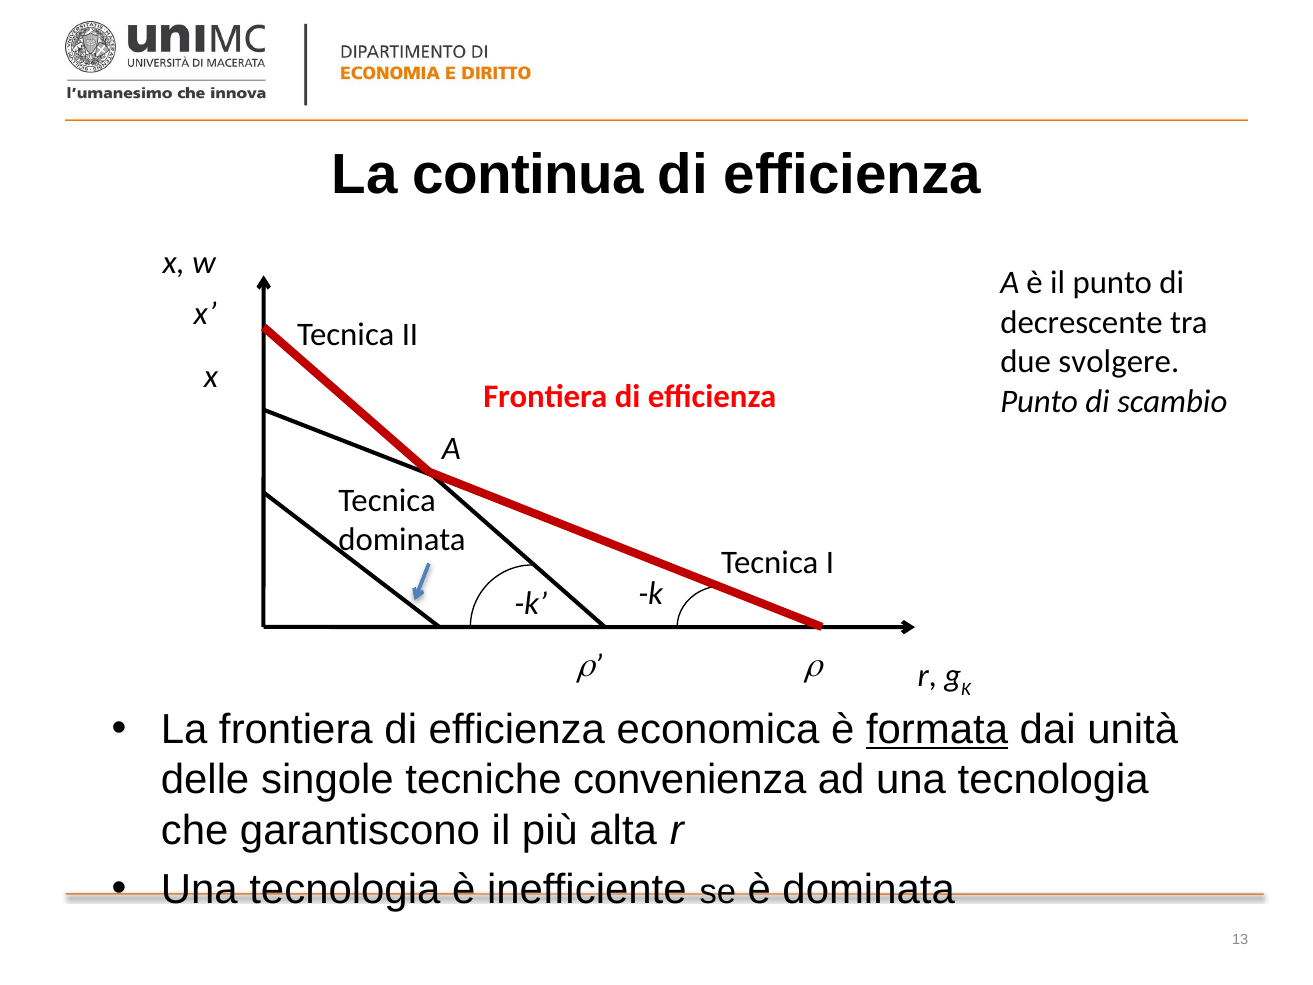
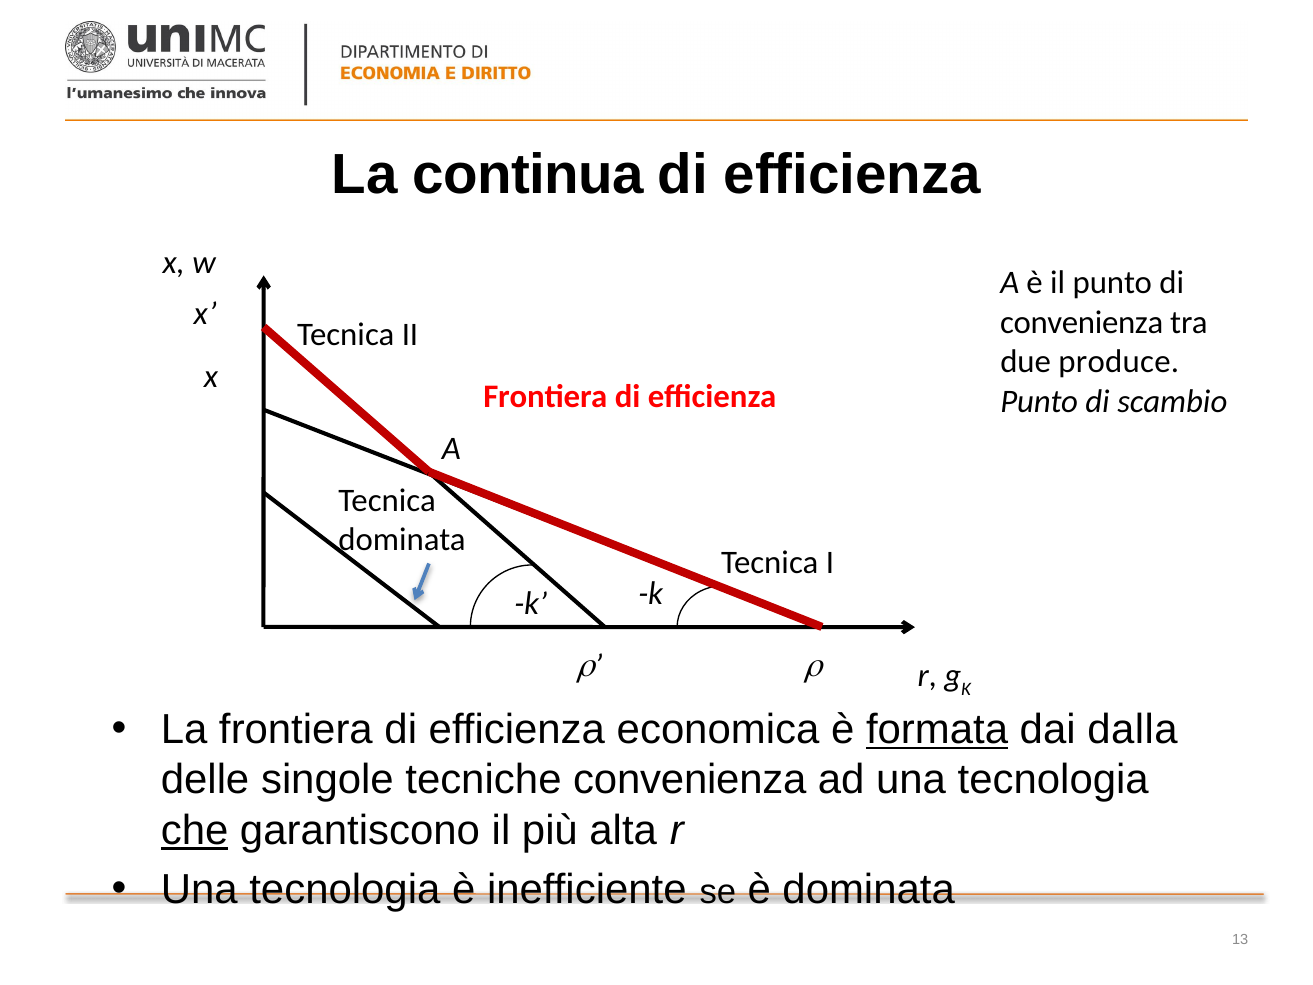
decrescente at (1082, 322): decrescente -> convenienza
svolgere: svolgere -> produce
unità: unità -> dalla
che underline: none -> present
